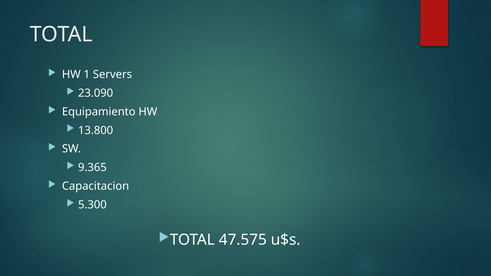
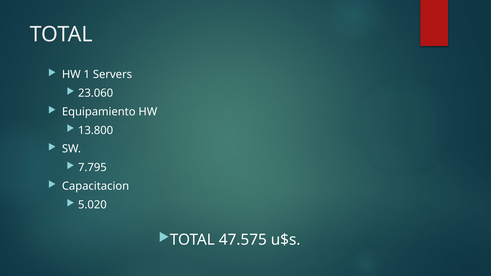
23.090: 23.090 -> 23.060
9.365: 9.365 -> 7.795
5.300: 5.300 -> 5.020
